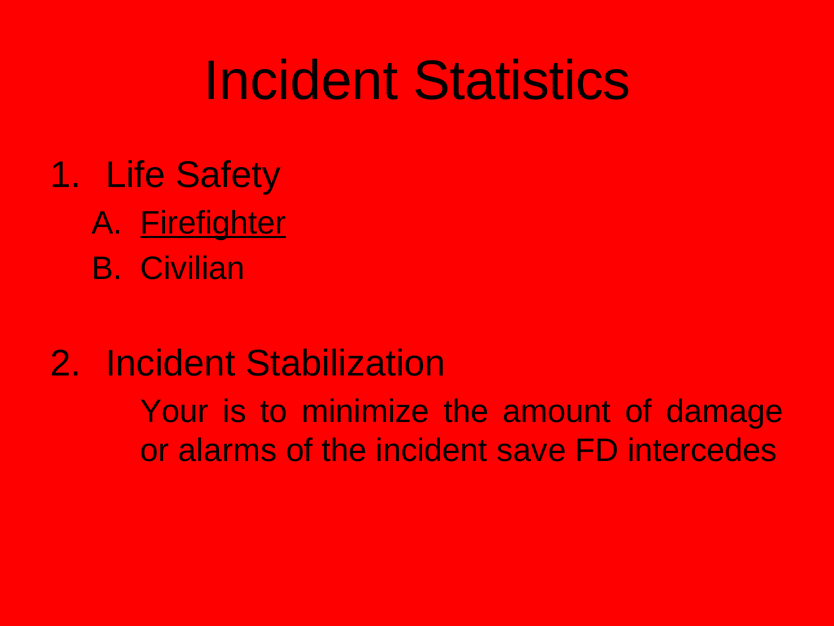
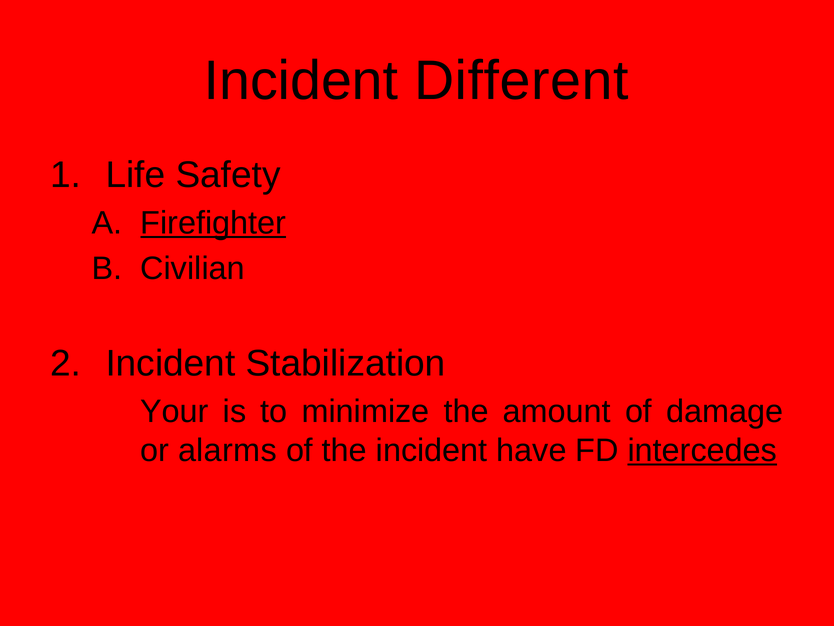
Statistics: Statistics -> Different
save: save -> have
intercedes underline: none -> present
